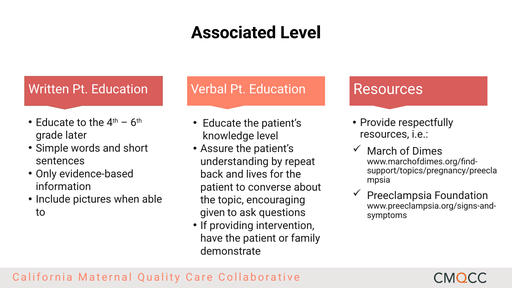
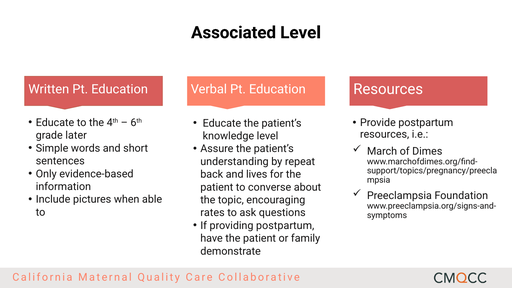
Provide respectfully: respectfully -> postpartum
given: given -> rates
providing intervention: intervention -> postpartum
